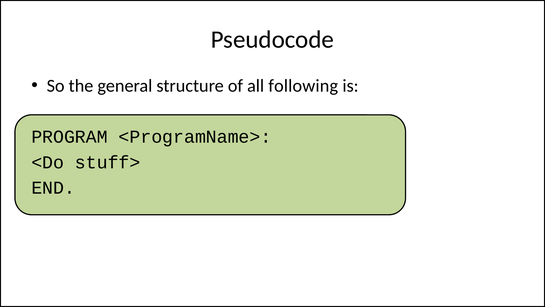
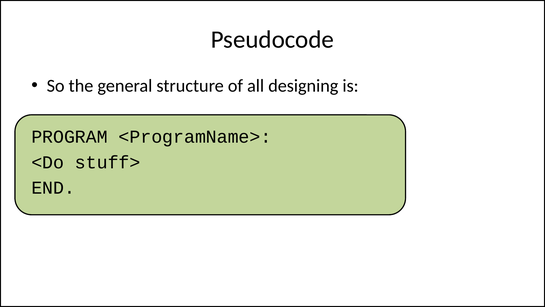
following: following -> designing
